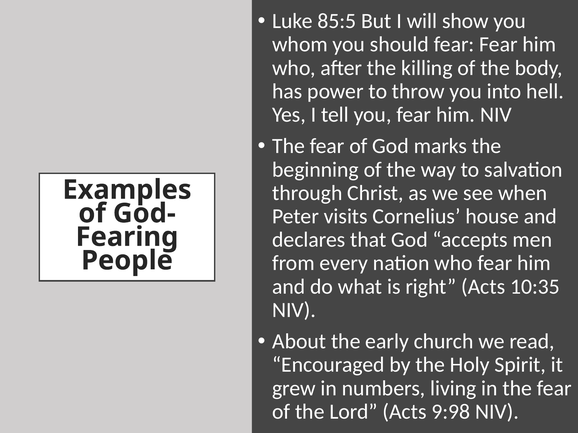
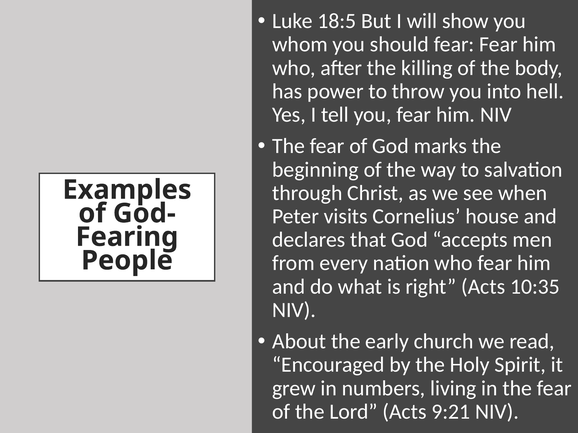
85:5: 85:5 -> 18:5
9:98: 9:98 -> 9:21
